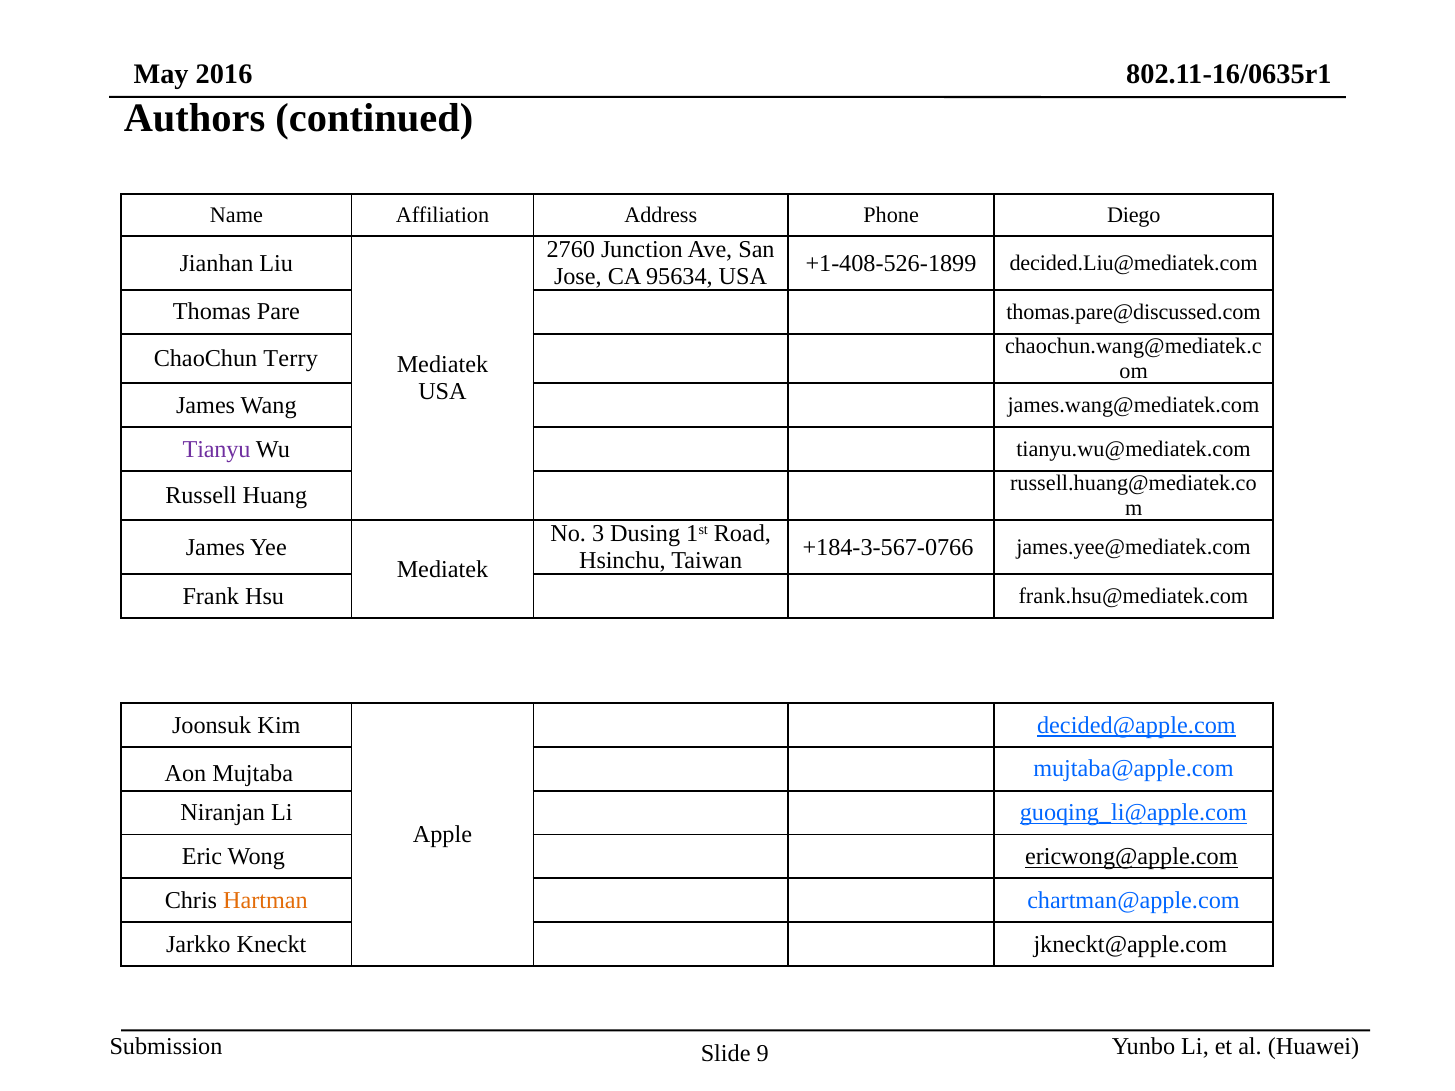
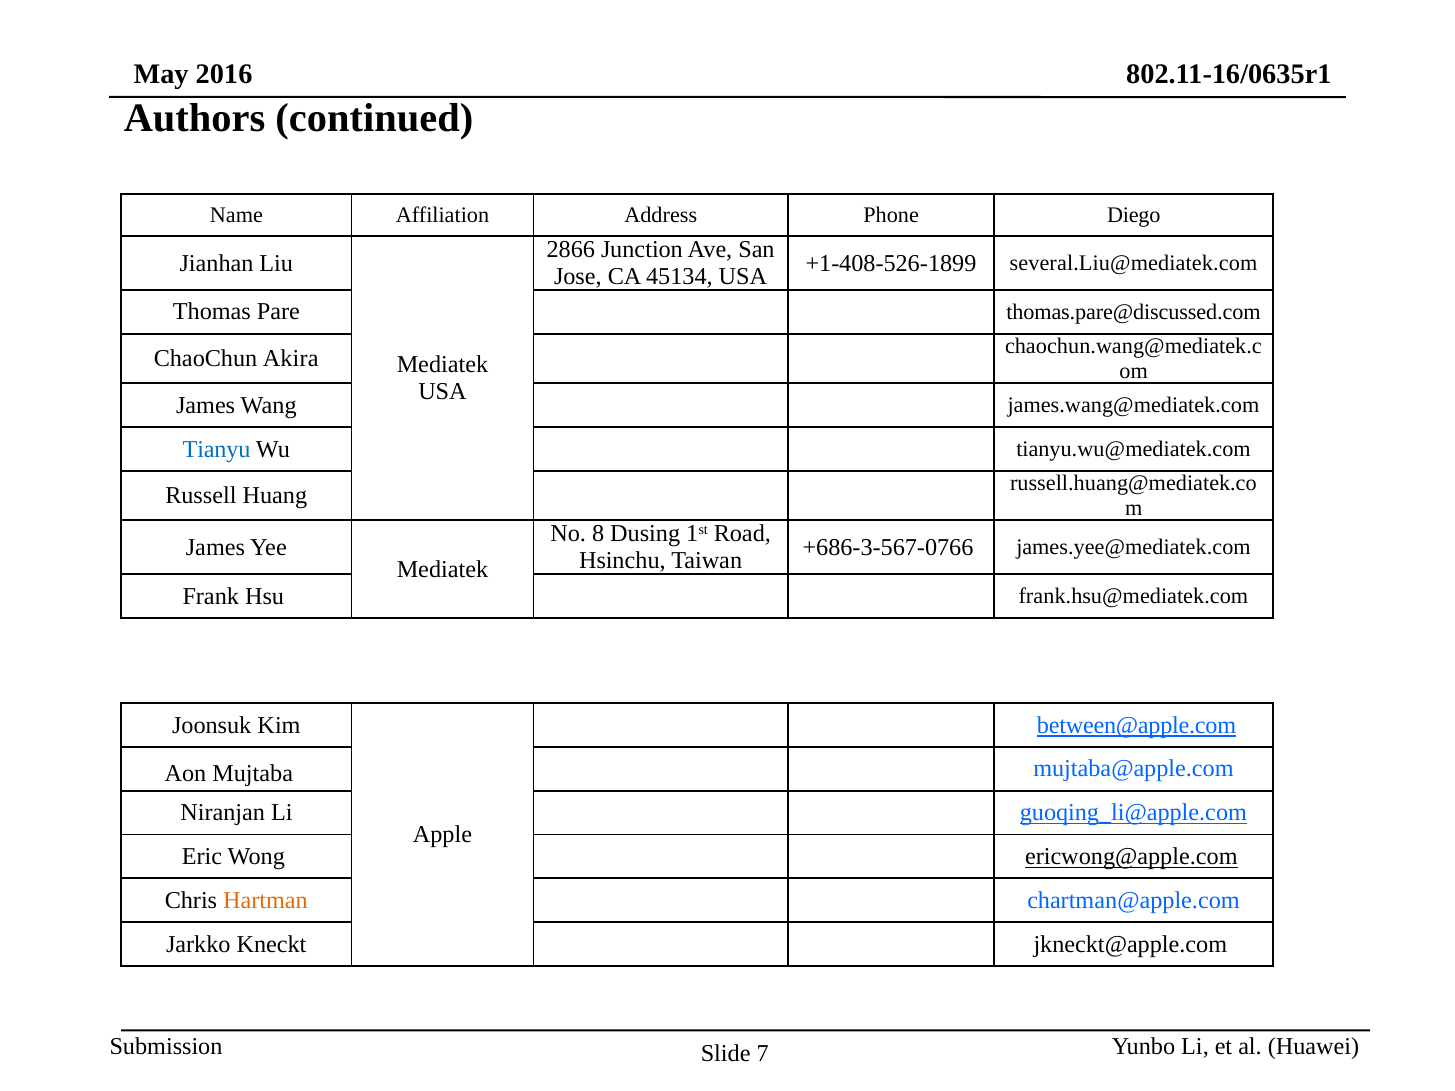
2760: 2760 -> 2866
decided.Liu@mediatek.com: decided.Liu@mediatek.com -> several.Liu@mediatek.com
95634: 95634 -> 45134
Terry: Terry -> Akira
Tianyu colour: purple -> blue
3: 3 -> 8
+184-3-567-0766: +184-3-567-0766 -> +686-3-567-0766
decided@apple.com: decided@apple.com -> between@apple.com
9: 9 -> 7
